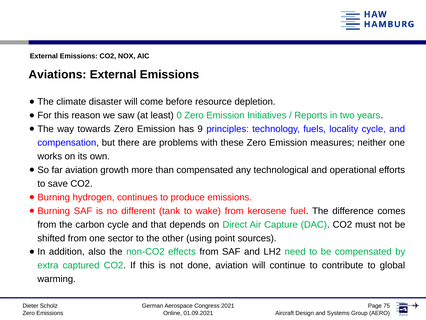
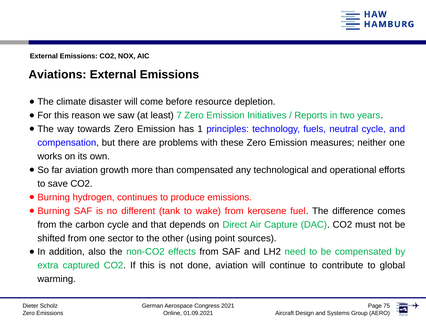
0: 0 -> 7
9: 9 -> 1
locality: locality -> neutral
